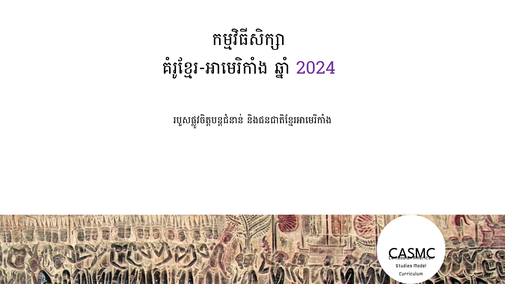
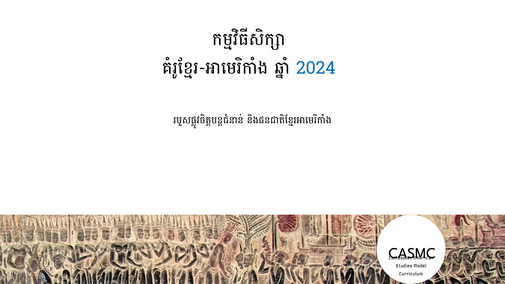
2024 colour: purple -> blue
